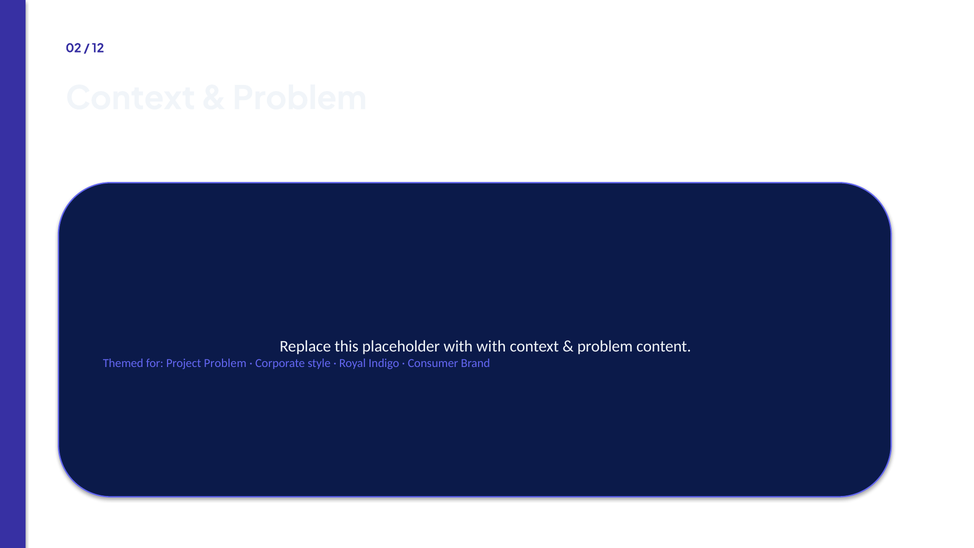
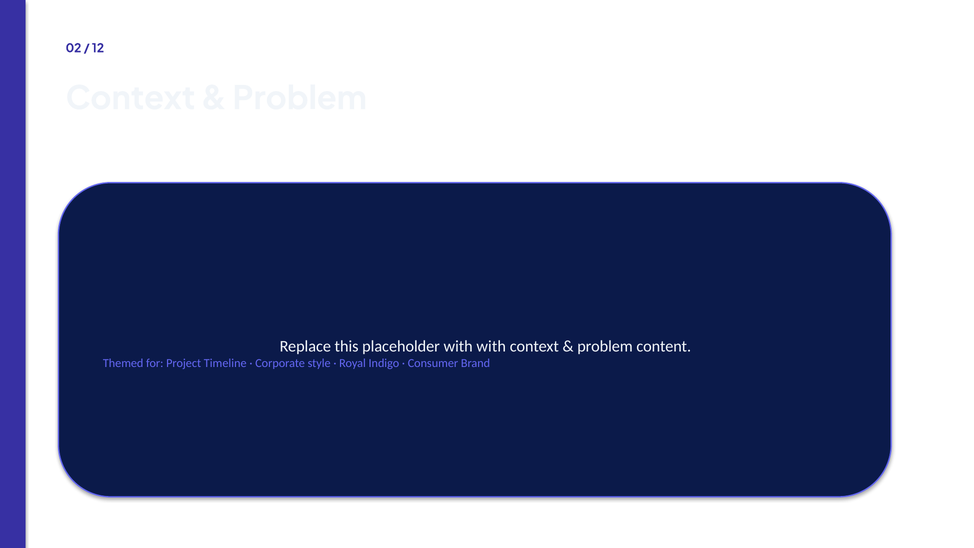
Project Problem: Problem -> Timeline
